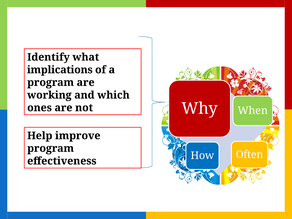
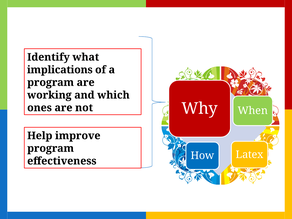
Often: Often -> Latex
